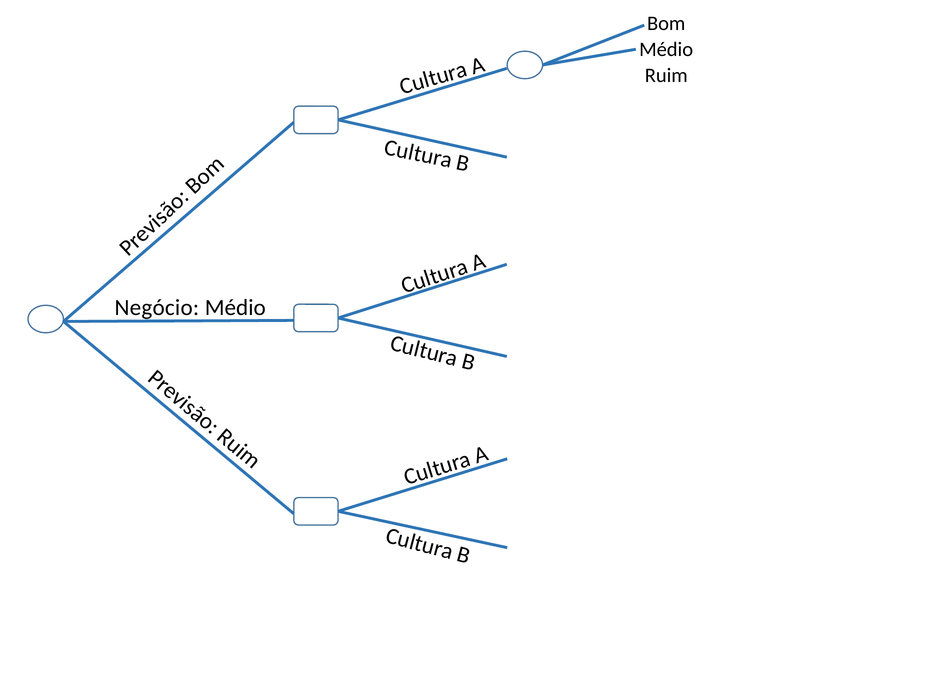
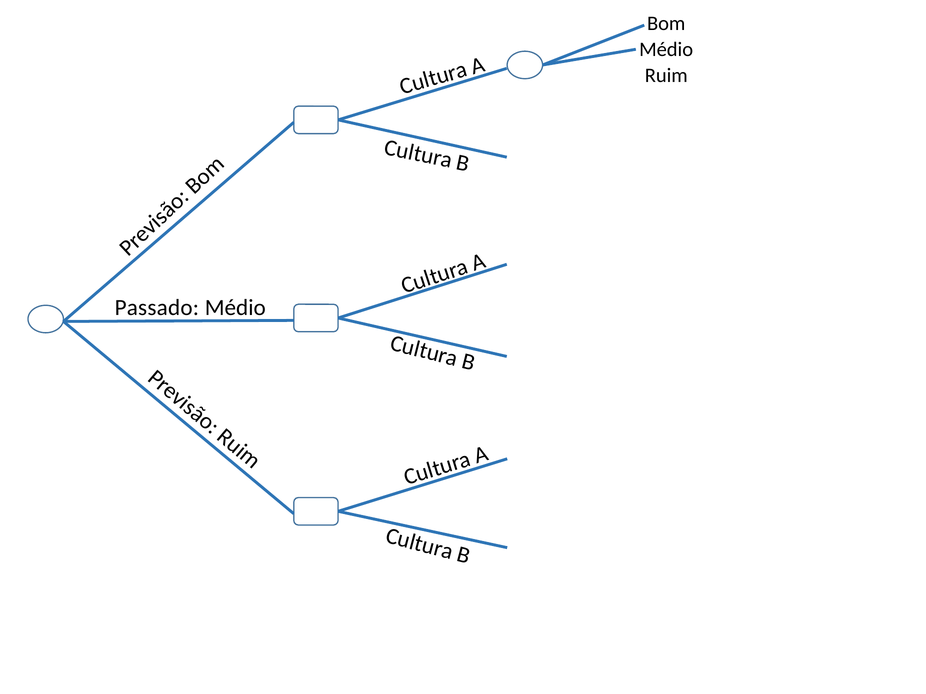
Negócio: Negócio -> Passado
